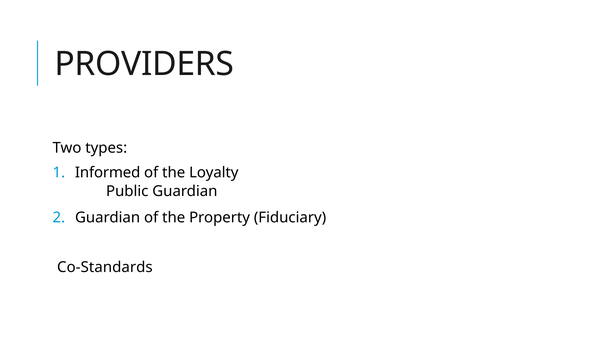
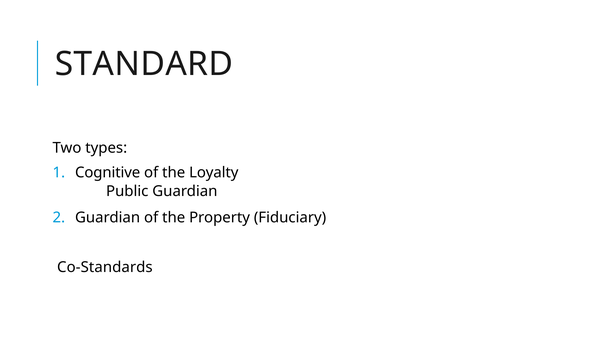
PROVIDERS: PROVIDERS -> STANDARD
Informed: Informed -> Cognitive
